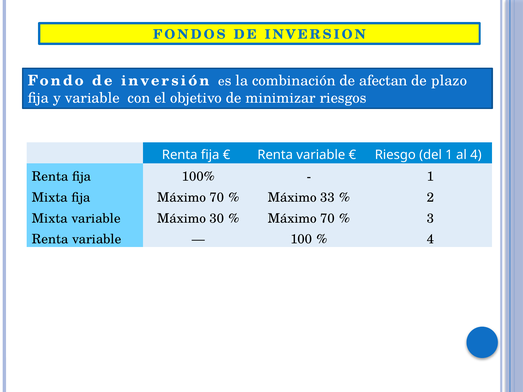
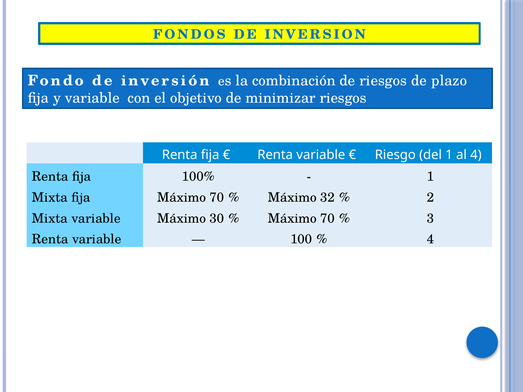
de afectan: afectan -> riesgos
33: 33 -> 32
